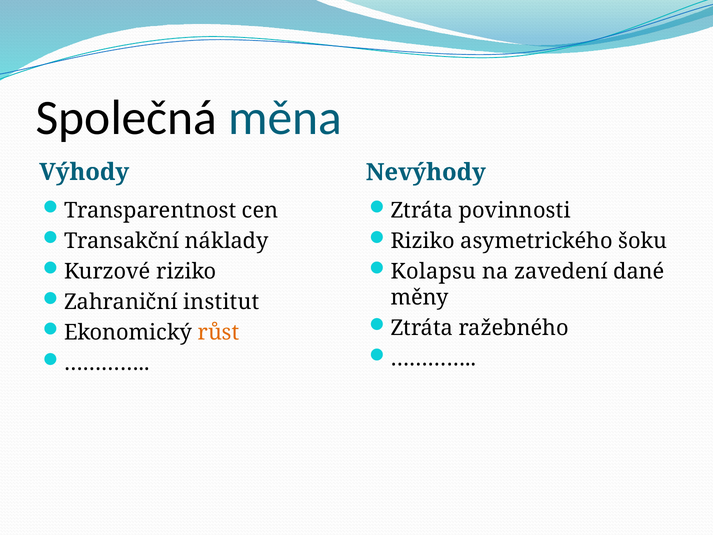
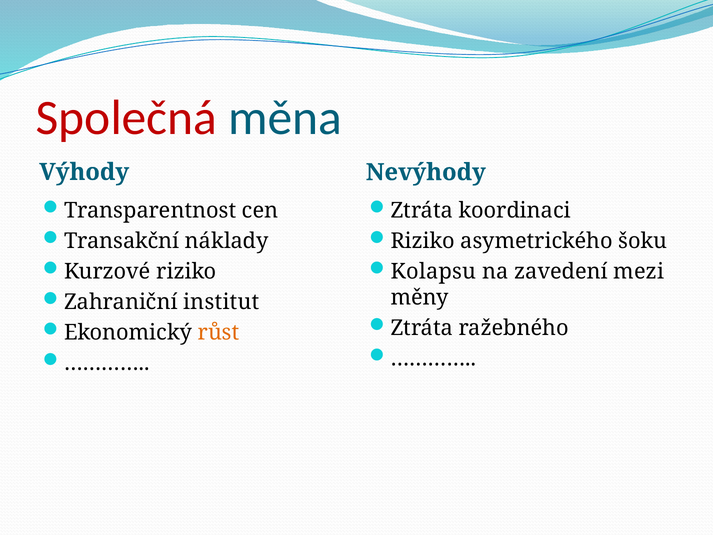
Společná colour: black -> red
povinnosti: povinnosti -> koordinaci
dané: dané -> mezi
